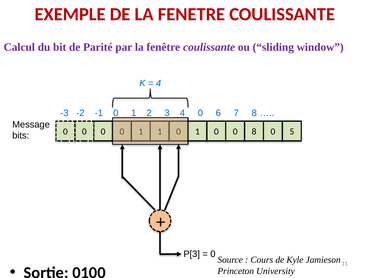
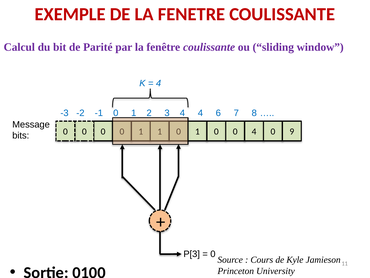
0 at (200, 113): 0 -> 4
0 8: 8 -> 4
5: 5 -> 9
